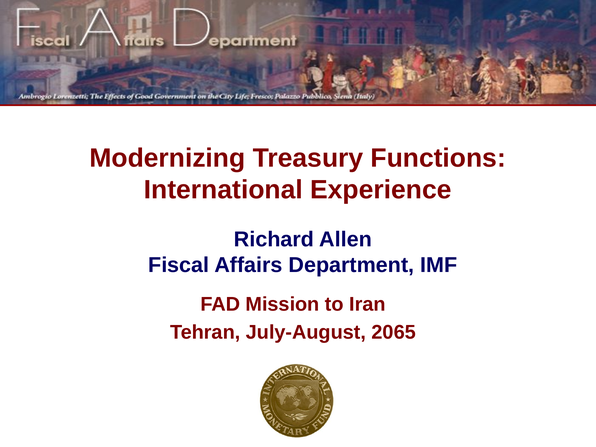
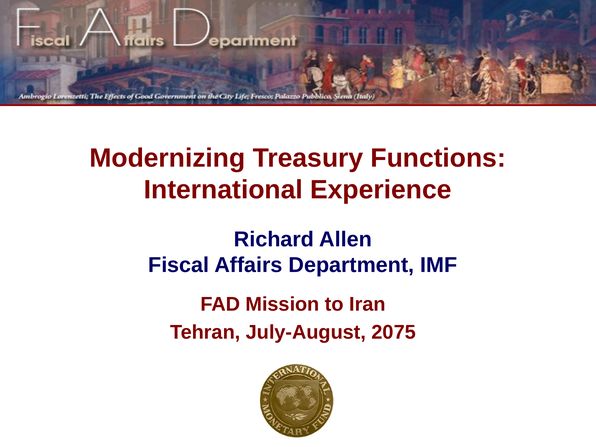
2065: 2065 -> 2075
